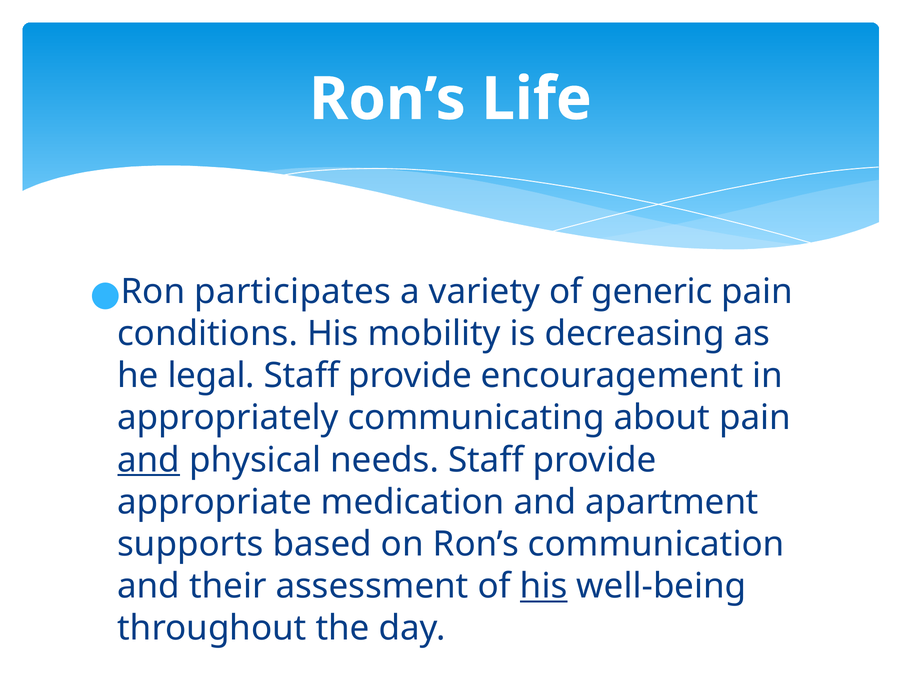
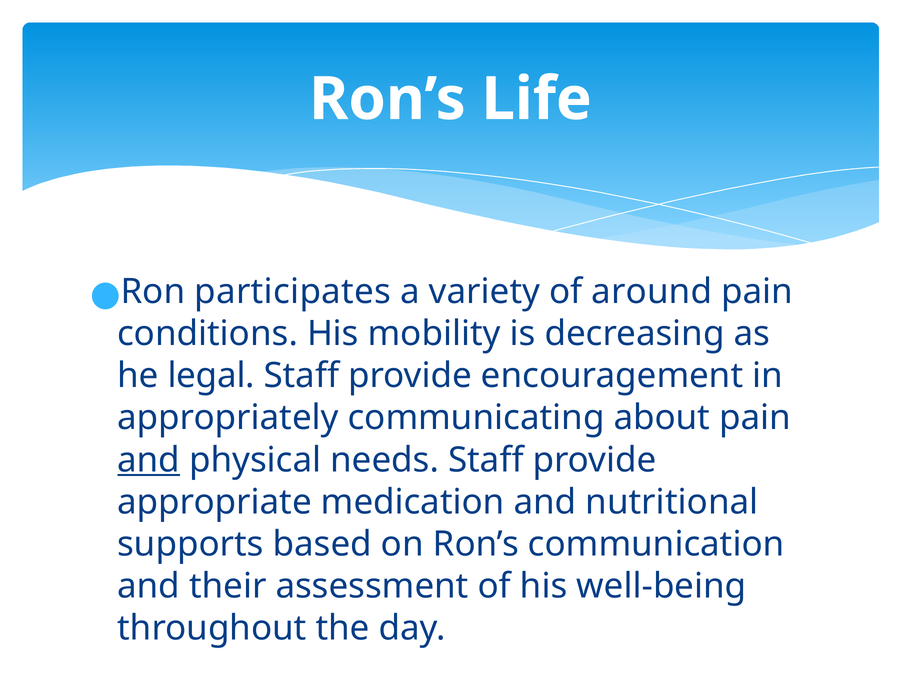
generic: generic -> around
apartment: apartment -> nutritional
his at (544, 586) underline: present -> none
